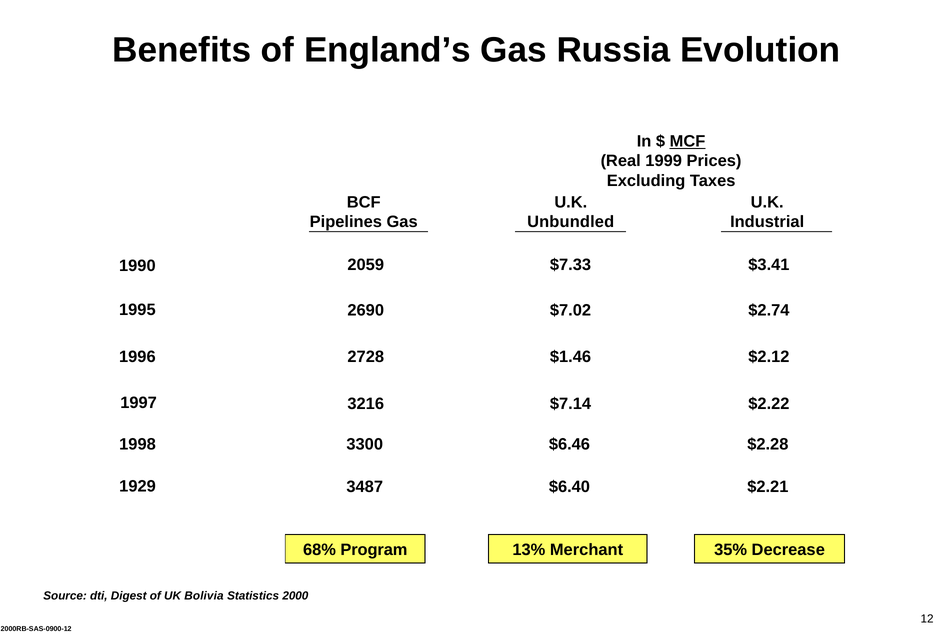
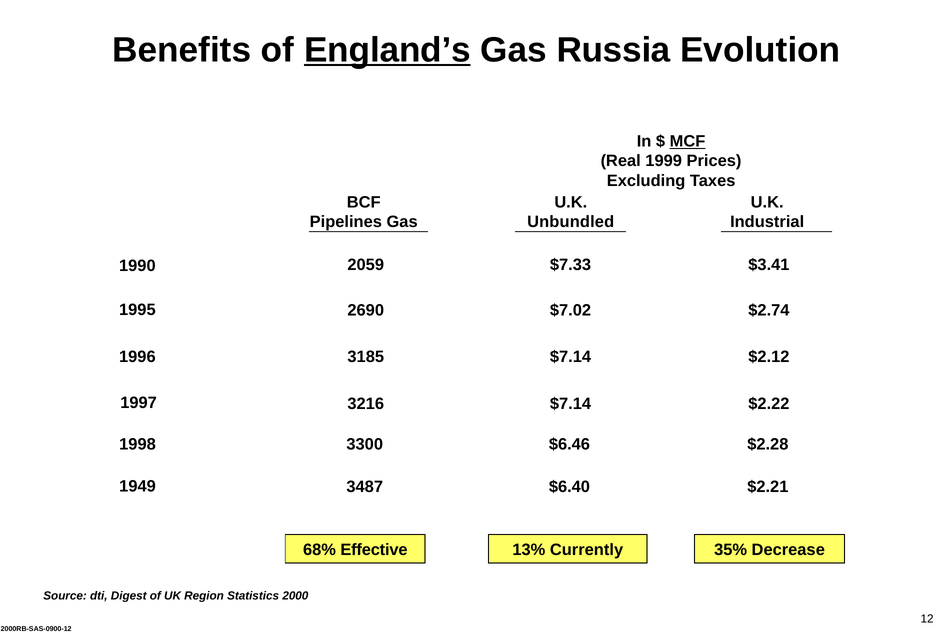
England’s underline: none -> present
2728: 2728 -> 3185
$1.46 at (570, 357): $1.46 -> $7.14
1929: 1929 -> 1949
Program: Program -> Effective
Merchant: Merchant -> Currently
Bolivia: Bolivia -> Region
